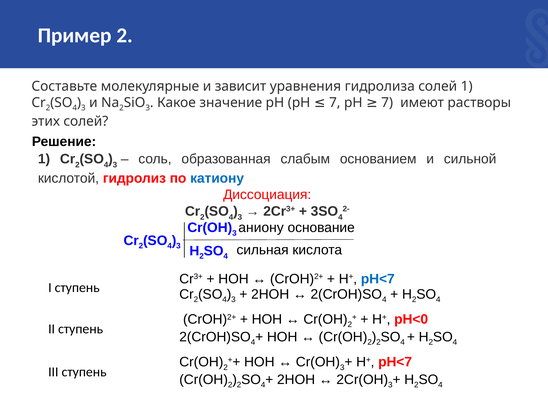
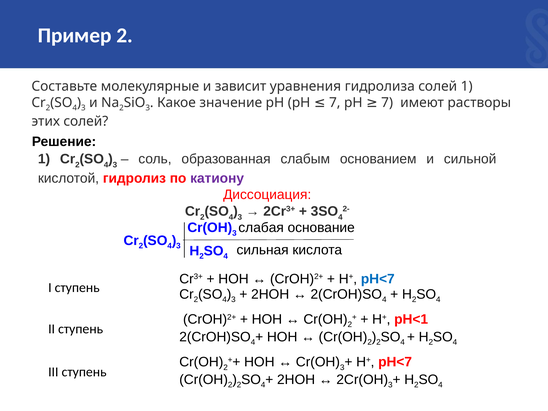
катиону colour: blue -> purple
аниону: аниону -> слабая
pH<0: pH<0 -> pH<1
